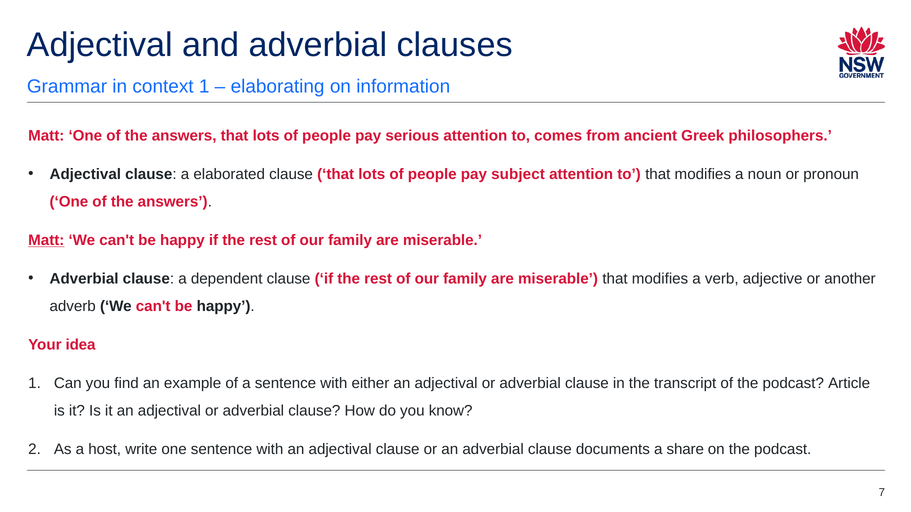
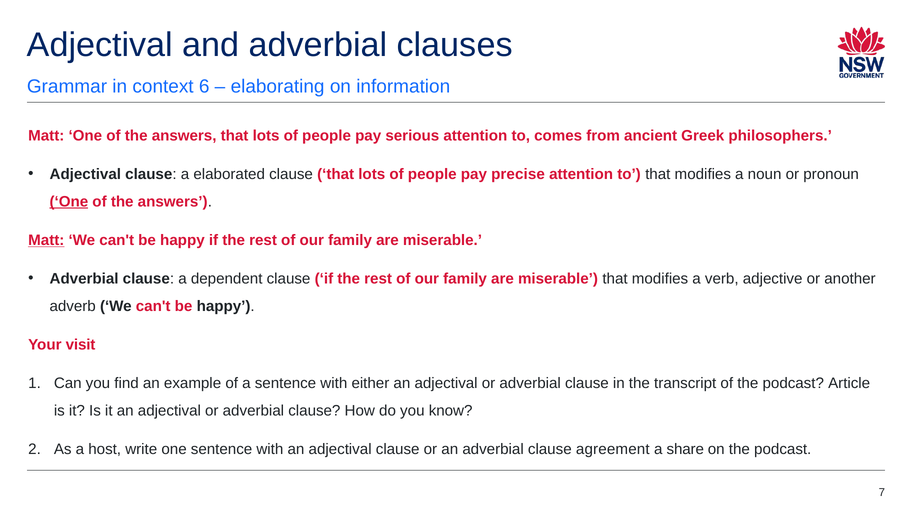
context 1: 1 -> 6
subject: subject -> precise
One at (69, 202) underline: none -> present
idea: idea -> visit
documents: documents -> agreement
